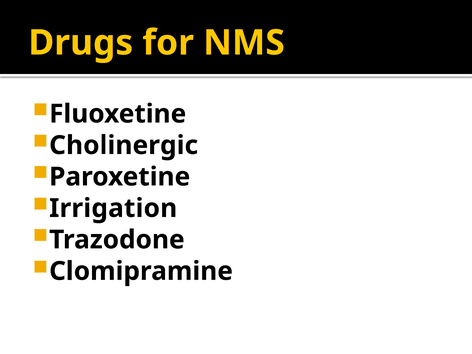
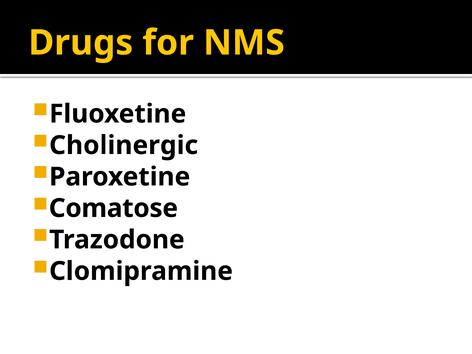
Irrigation: Irrigation -> Comatose
